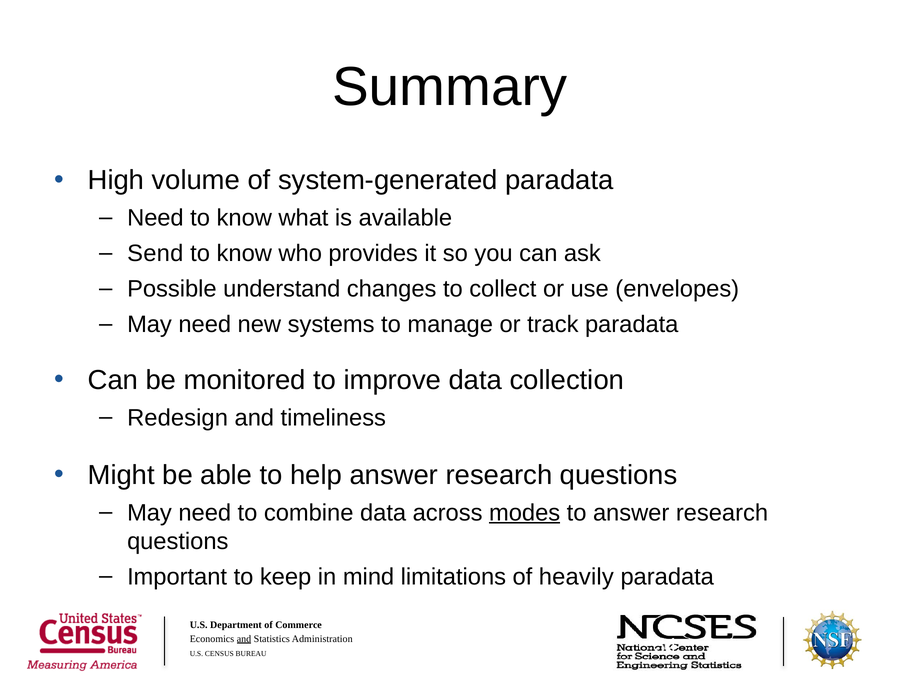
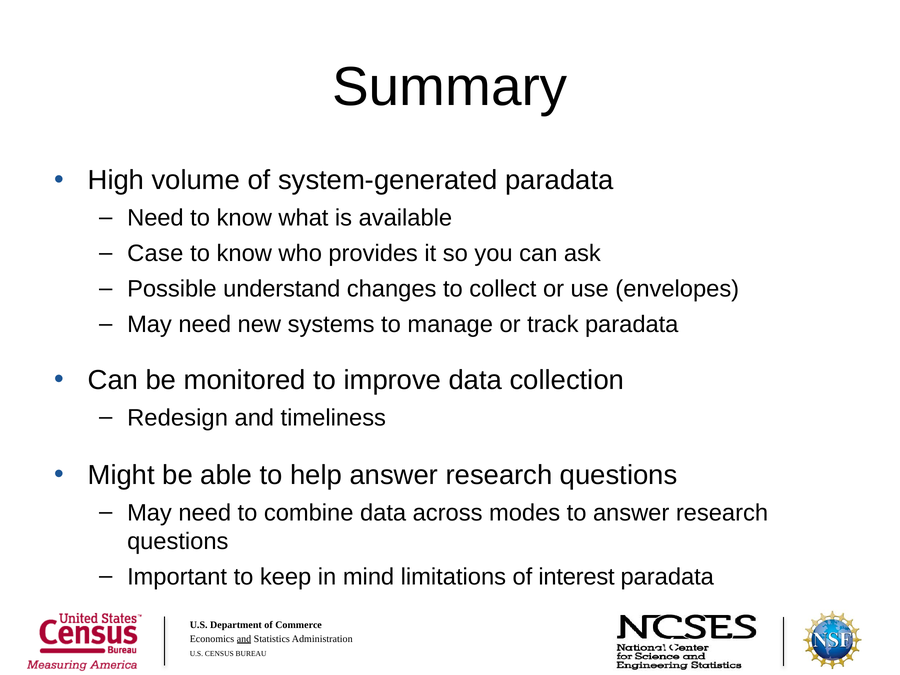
Send: Send -> Case
modes underline: present -> none
heavily: heavily -> interest
34: 34 -> 36
